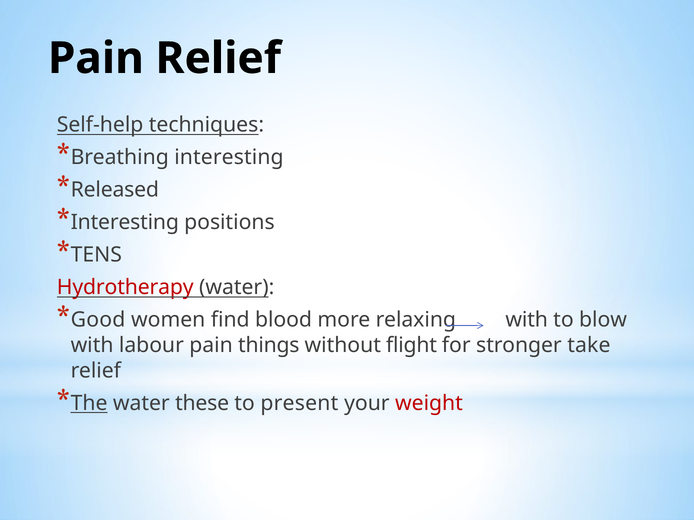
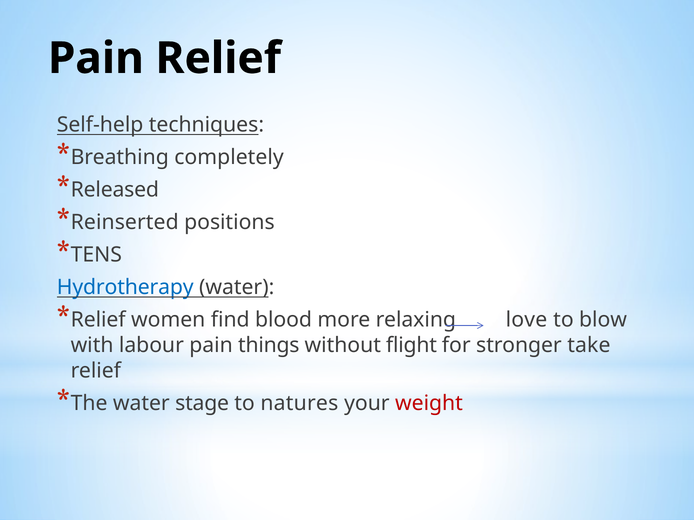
Breathing interesting: interesting -> completely
Interesting at (125, 223): Interesting -> Reinserted
Hydrotherapy colour: red -> blue
Good at (98, 320): Good -> Relief
relaxing with: with -> love
The underline: present -> none
these: these -> stage
present: present -> natures
